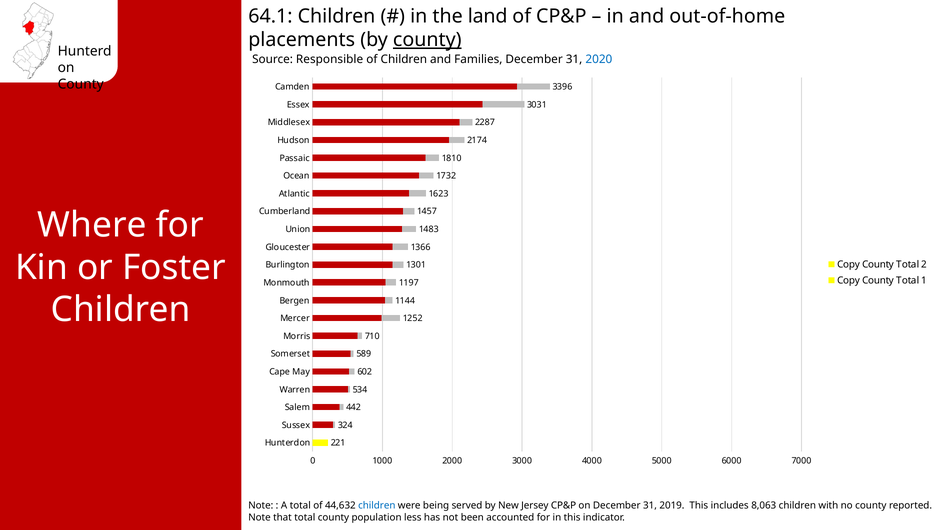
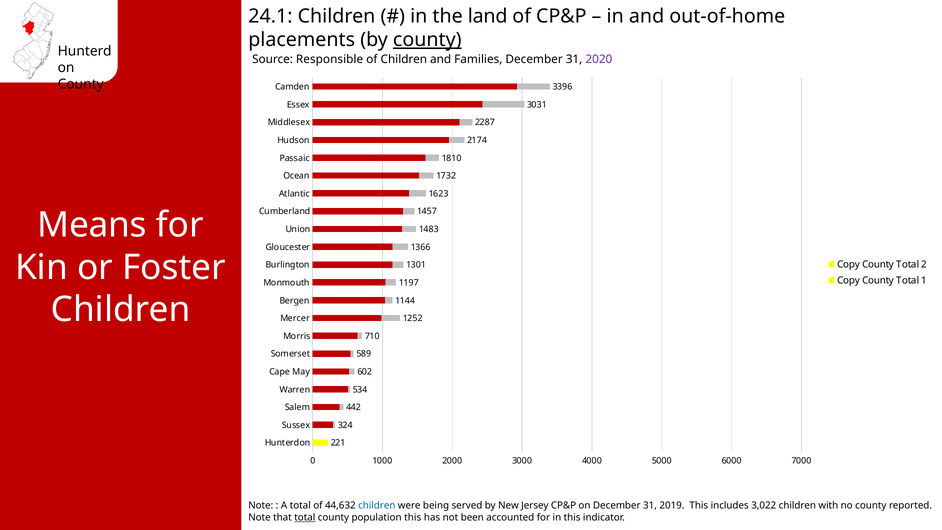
64.1: 64.1 -> 24.1
2020 colour: blue -> purple
Where: Where -> Means
8,063: 8,063 -> 3,022
total at (305, 517) underline: none -> present
population less: less -> this
